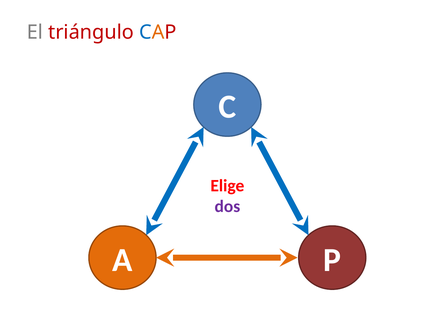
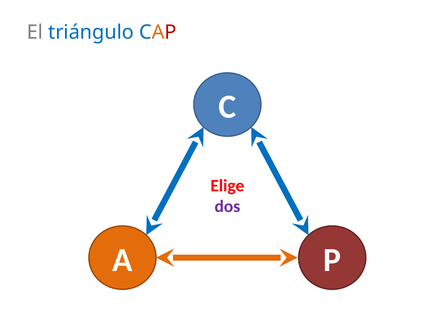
triángulo colour: red -> blue
